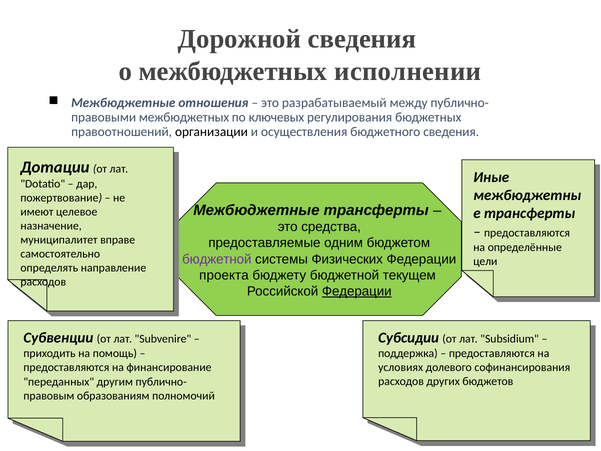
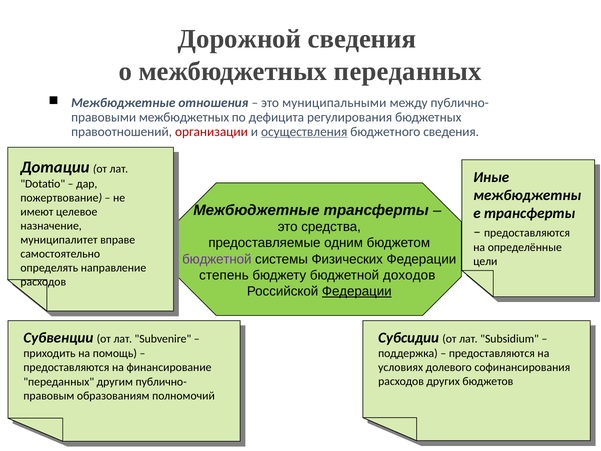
межбюджетных исполнении: исполнении -> переданных
разрабатываемый: разрабатываемый -> муниципальными
ключевых: ключевых -> дефицита
организации colour: black -> red
осуществления underline: none -> present
проекта: проекта -> степень
текущем: текущем -> доходов
